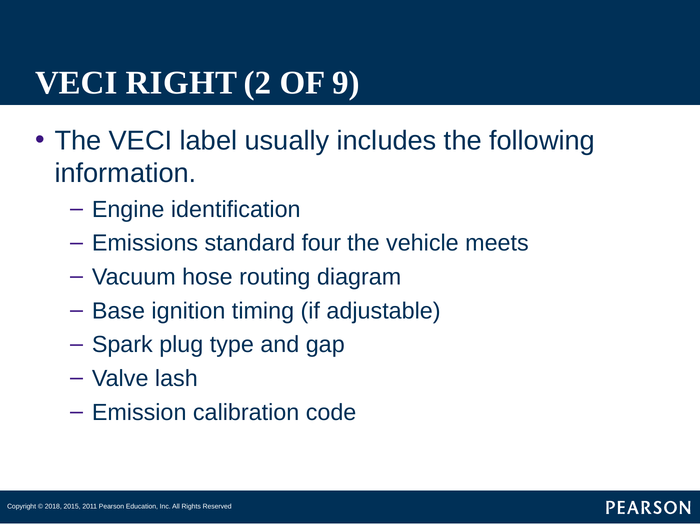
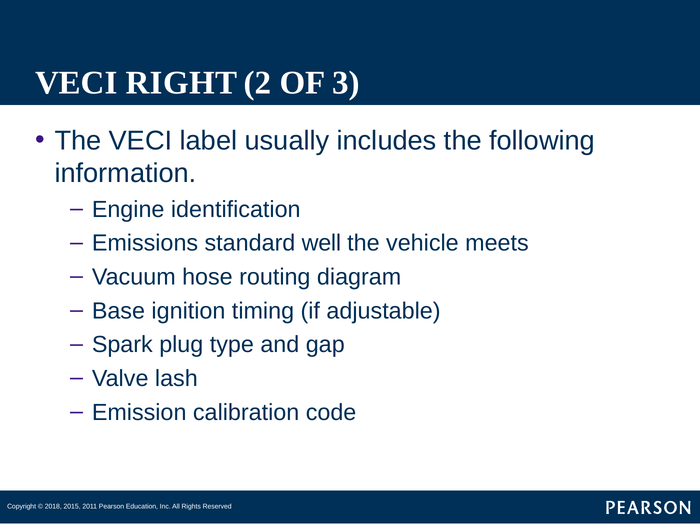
9: 9 -> 3
four: four -> well
